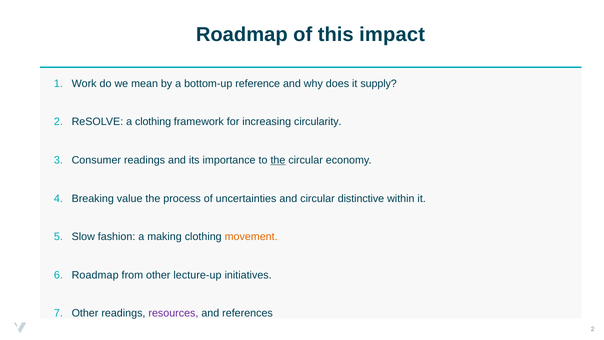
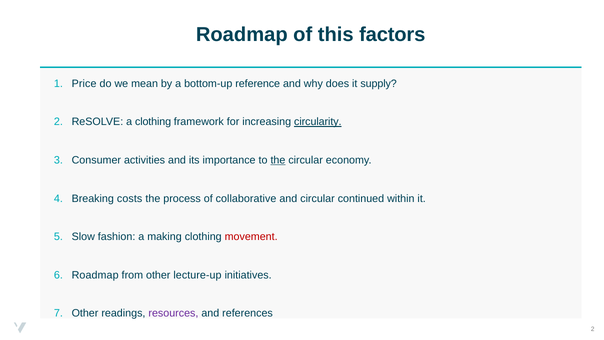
impact: impact -> factors
Work: Work -> Price
circularity underline: none -> present
Consumer readings: readings -> activities
value: value -> costs
uncertainties: uncertainties -> collaborative
distinctive: distinctive -> continued
movement colour: orange -> red
